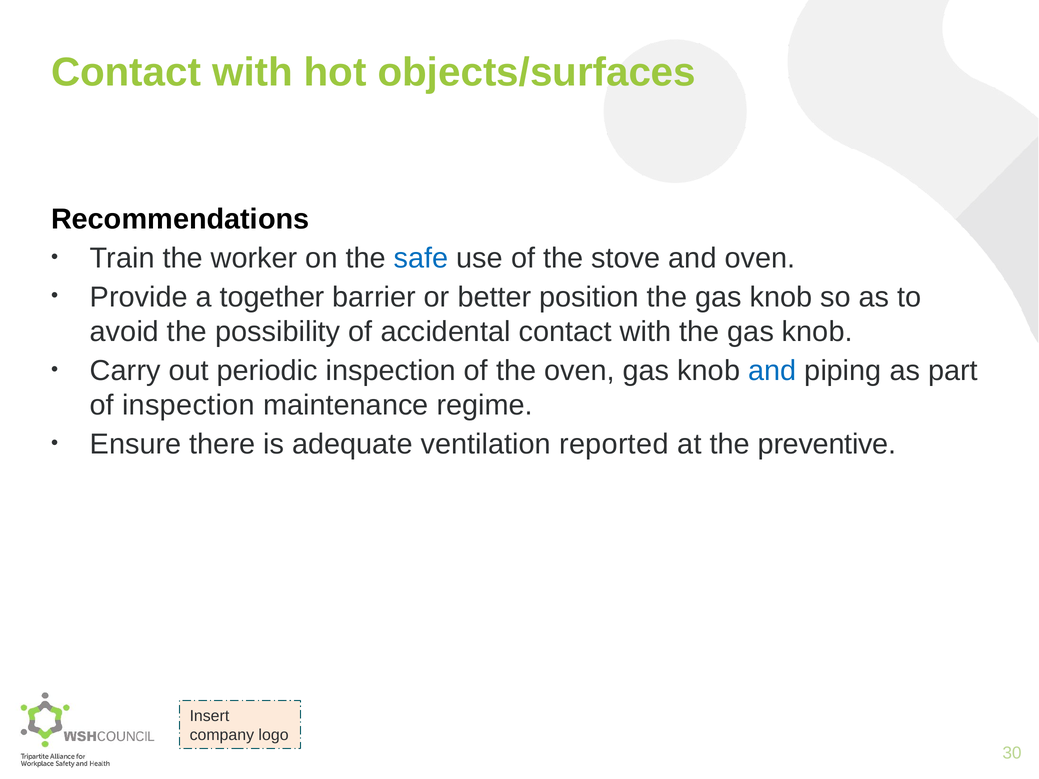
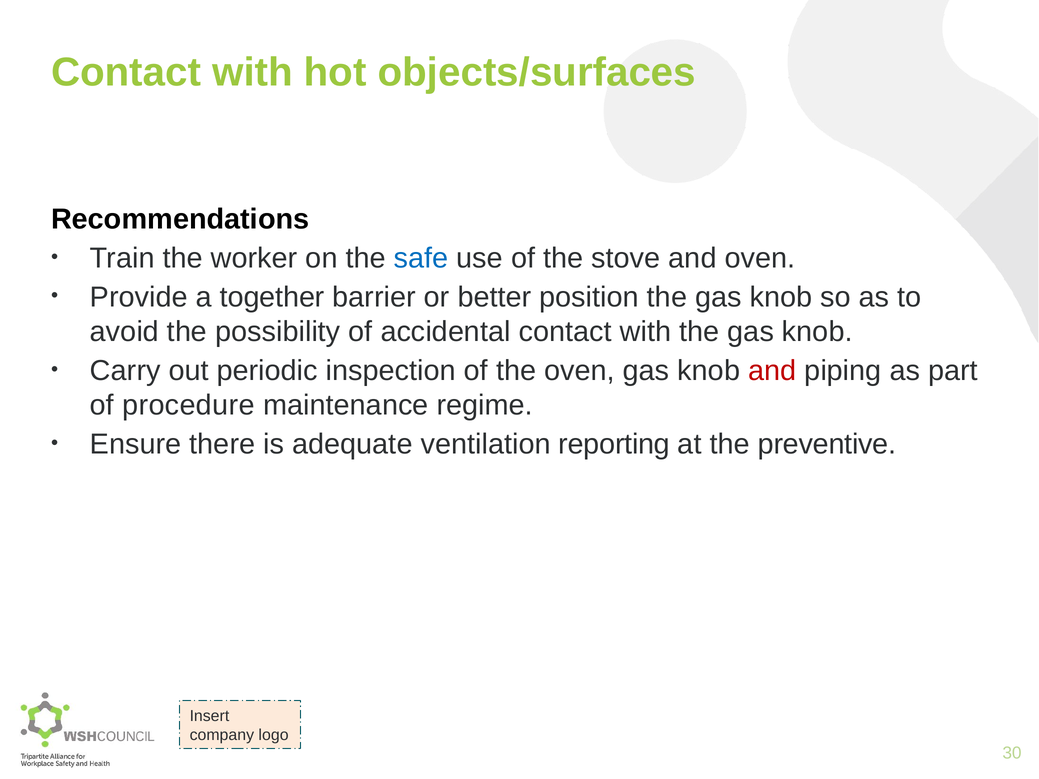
and at (772, 371) colour: blue -> red
of inspection: inspection -> procedure
reported: reported -> reporting
